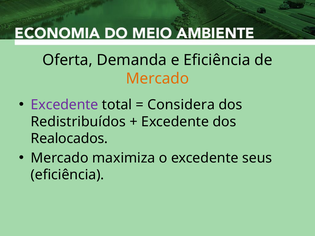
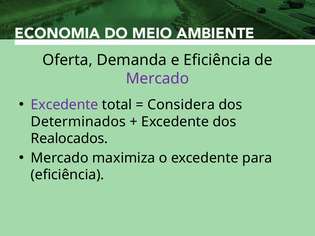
Mercado at (157, 79) colour: orange -> purple
Redistribuídos: Redistribuídos -> Determinados
seus: seus -> para
